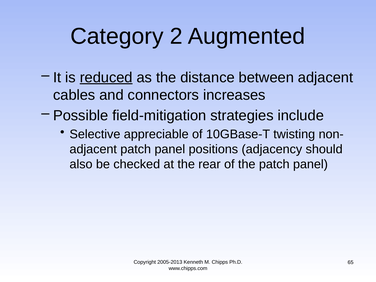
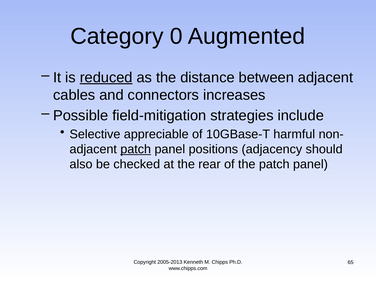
2: 2 -> 0
twisting: twisting -> harmful
patch at (136, 149) underline: none -> present
